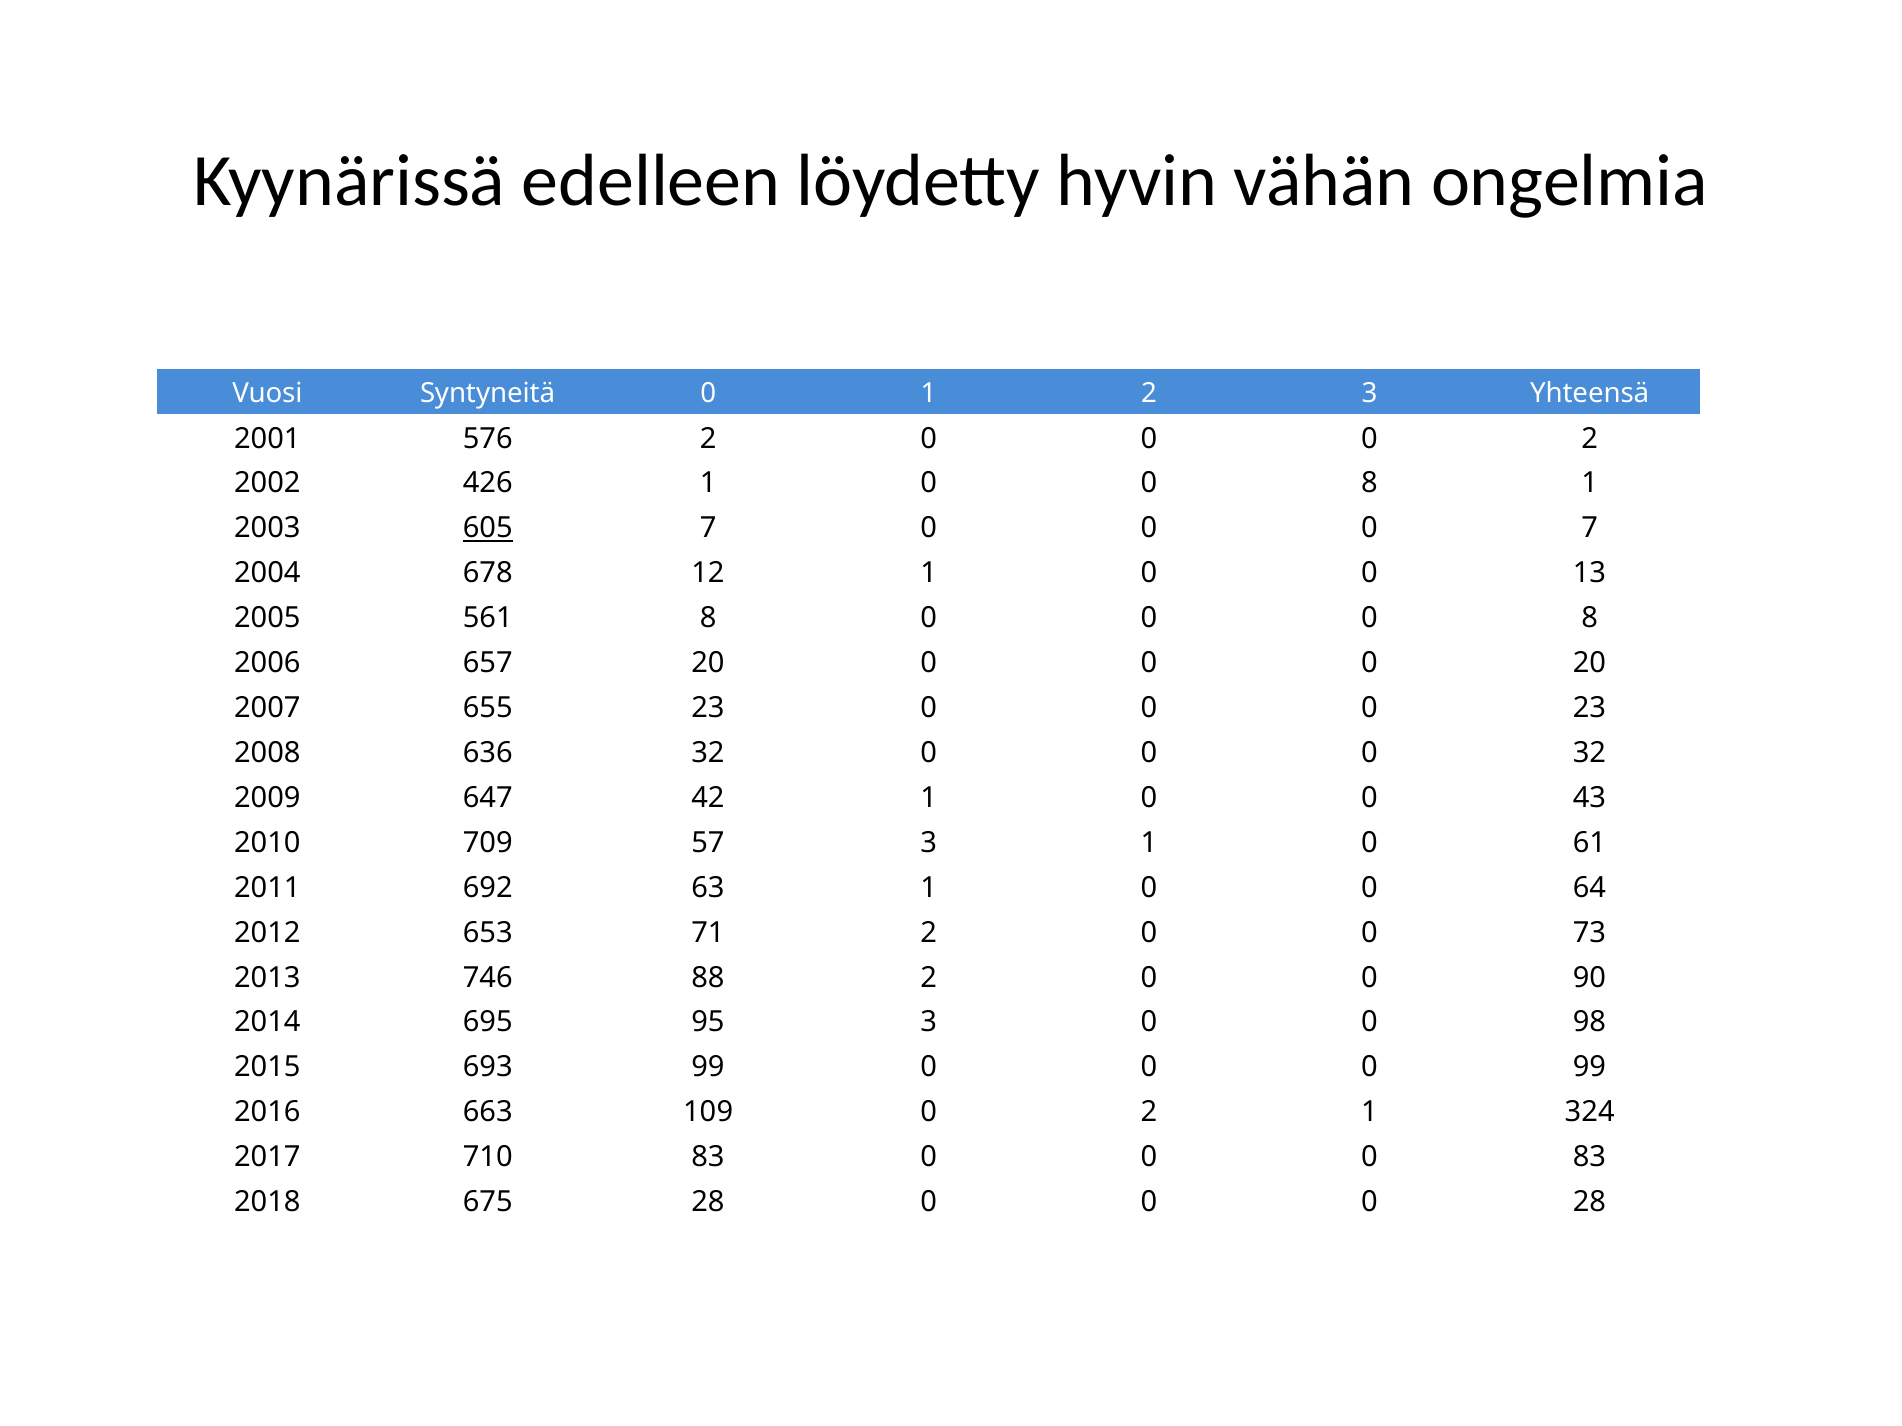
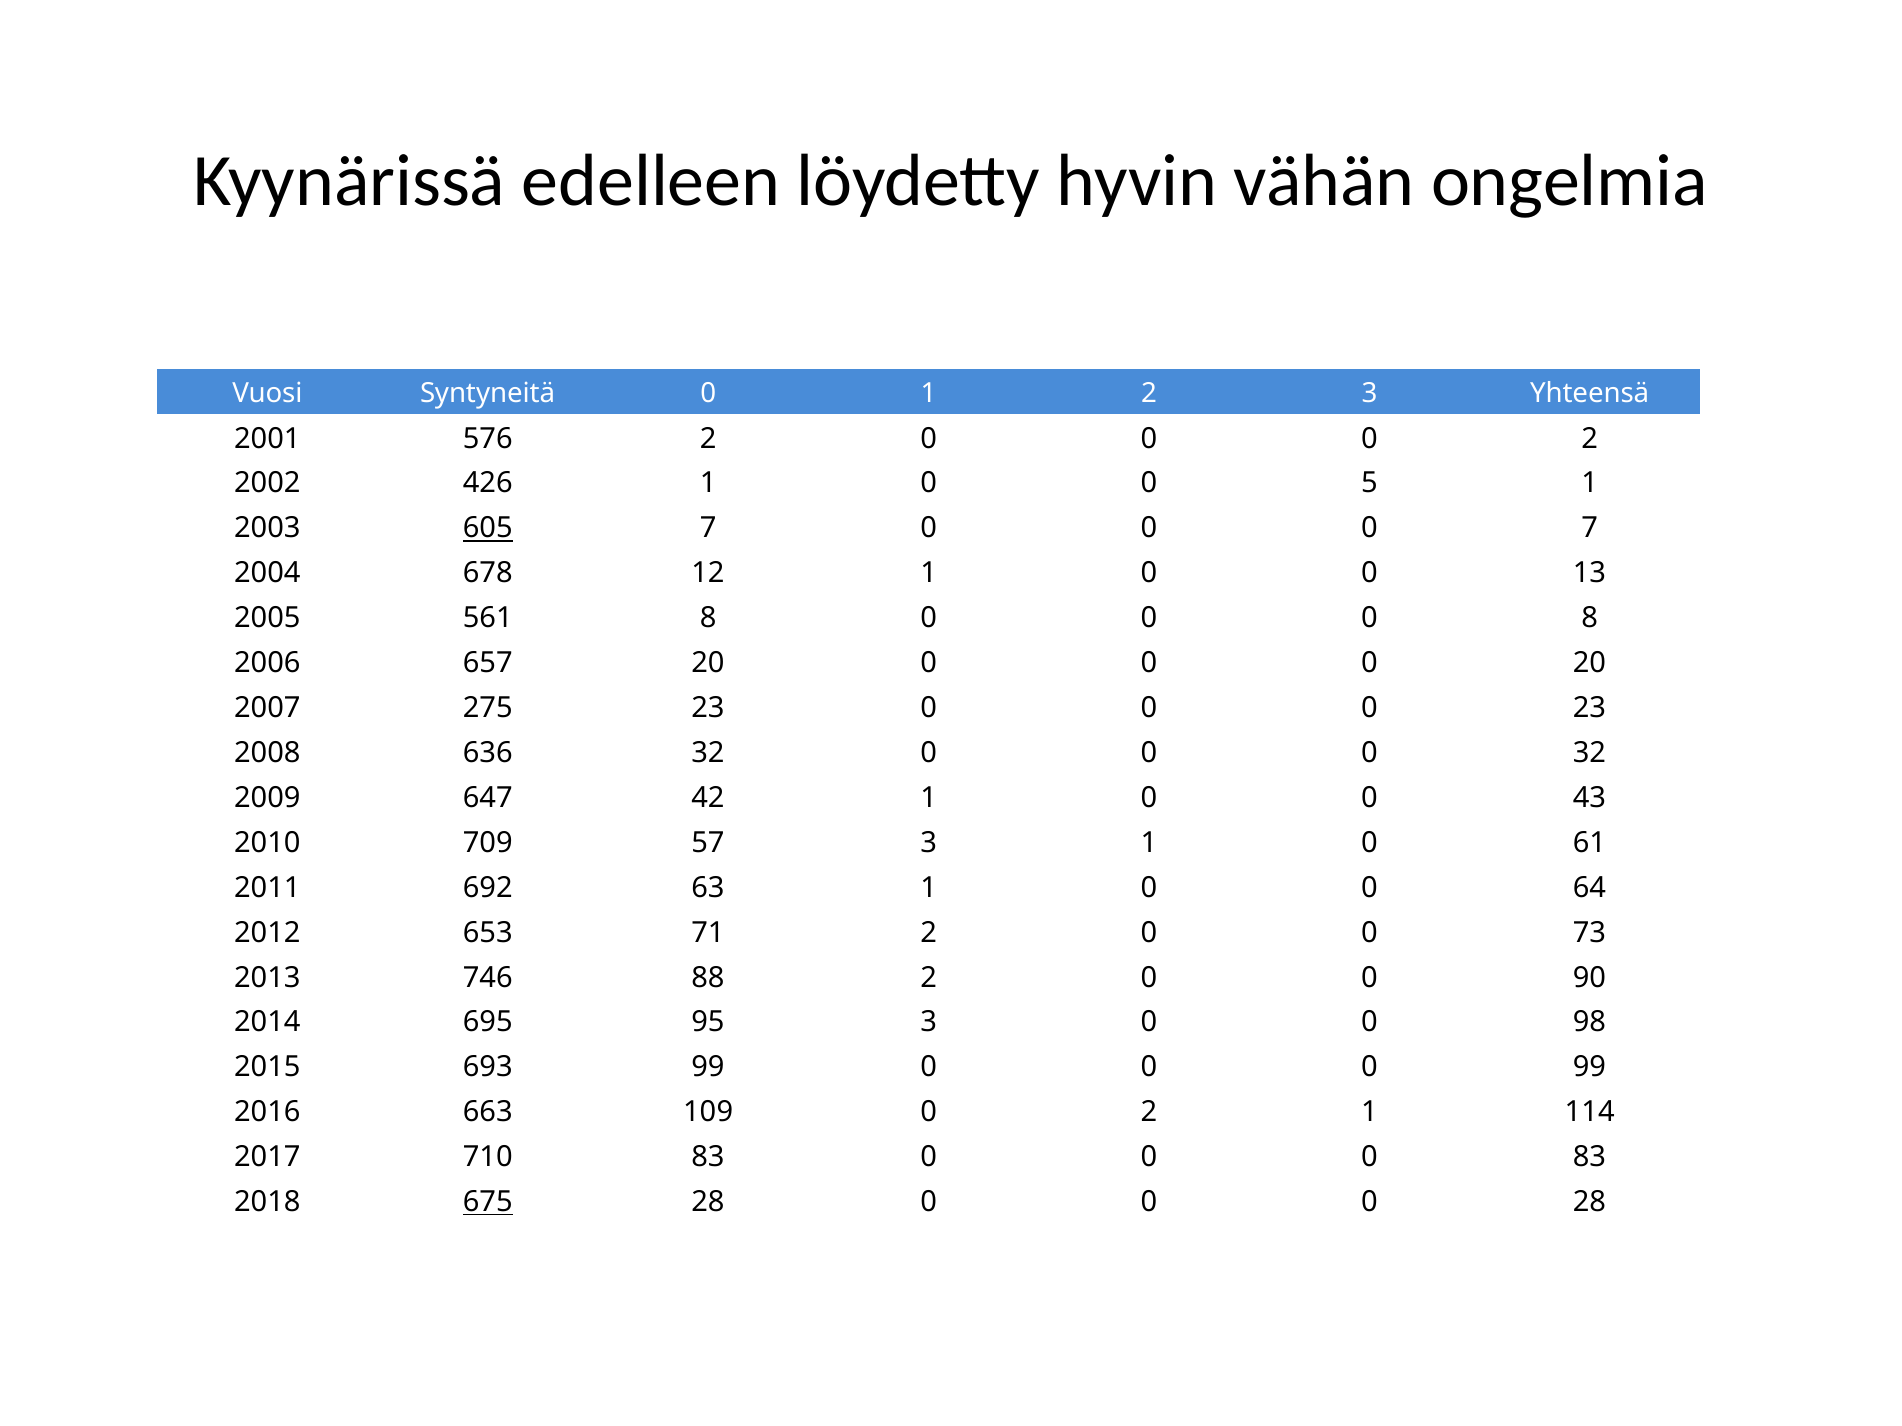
1 0 0 8: 8 -> 5
655: 655 -> 275
324: 324 -> 114
675 underline: none -> present
